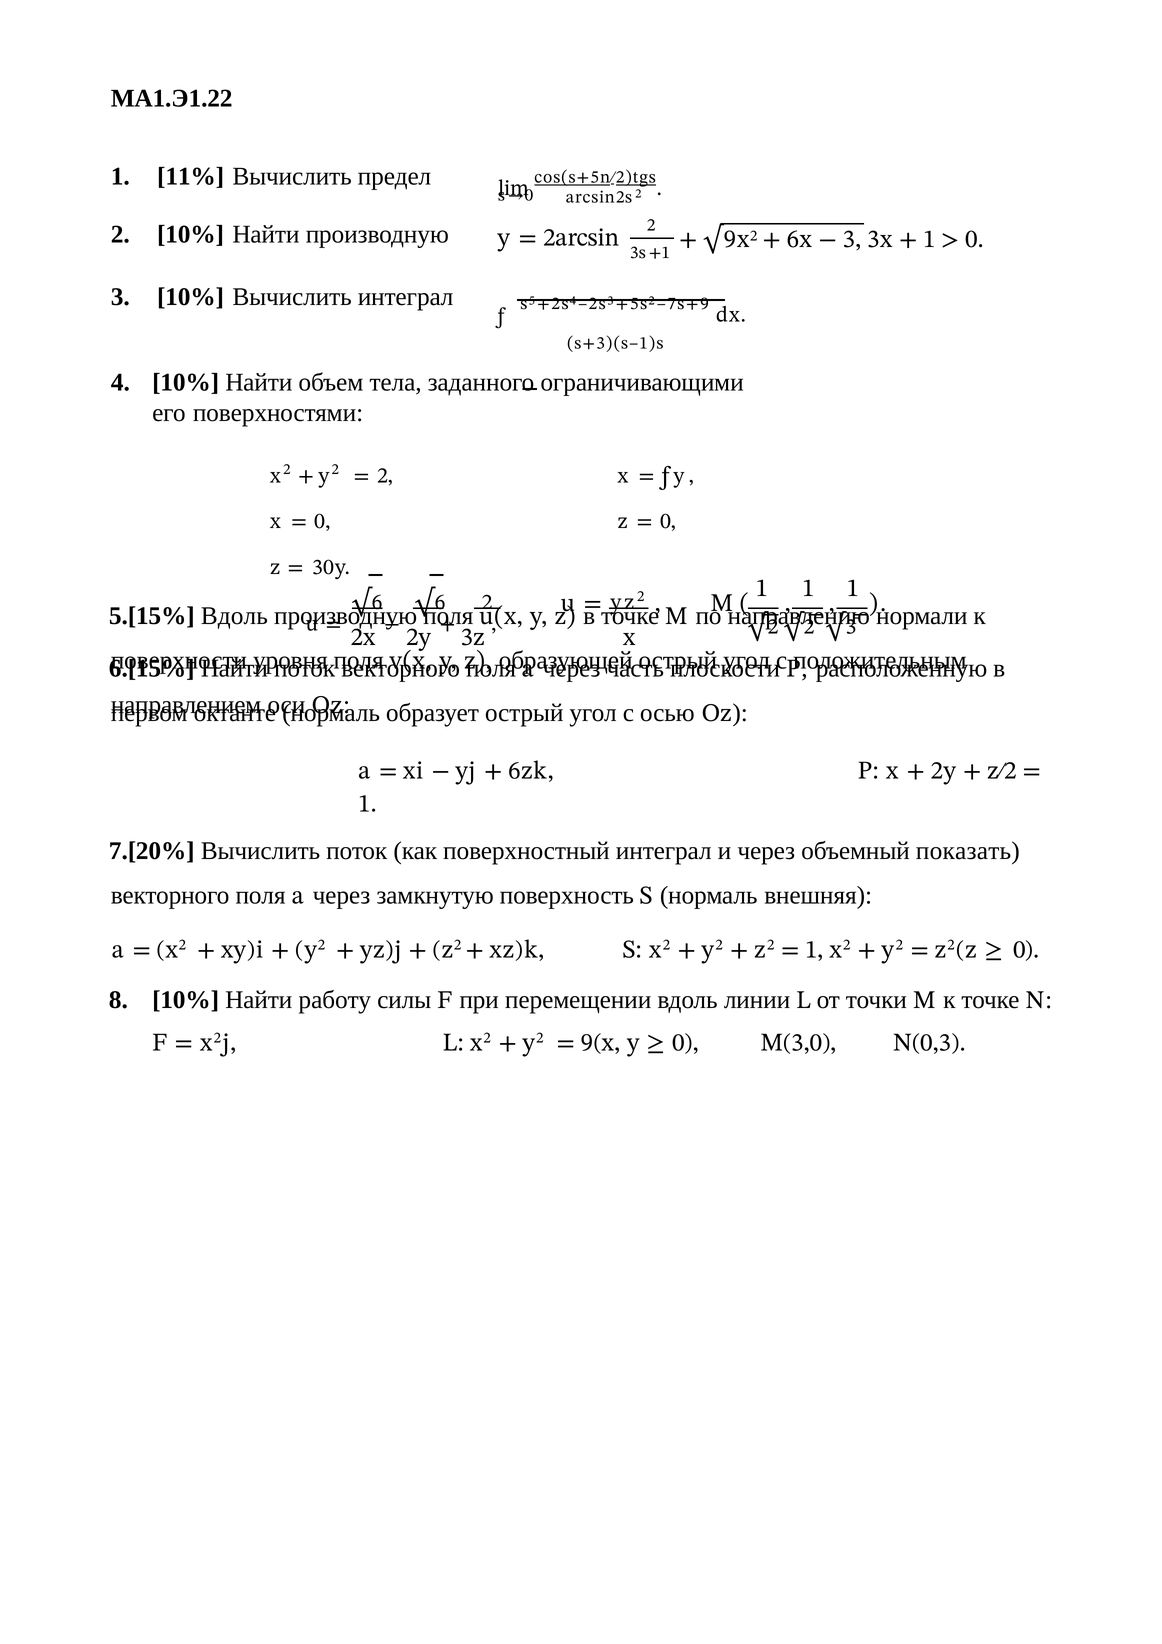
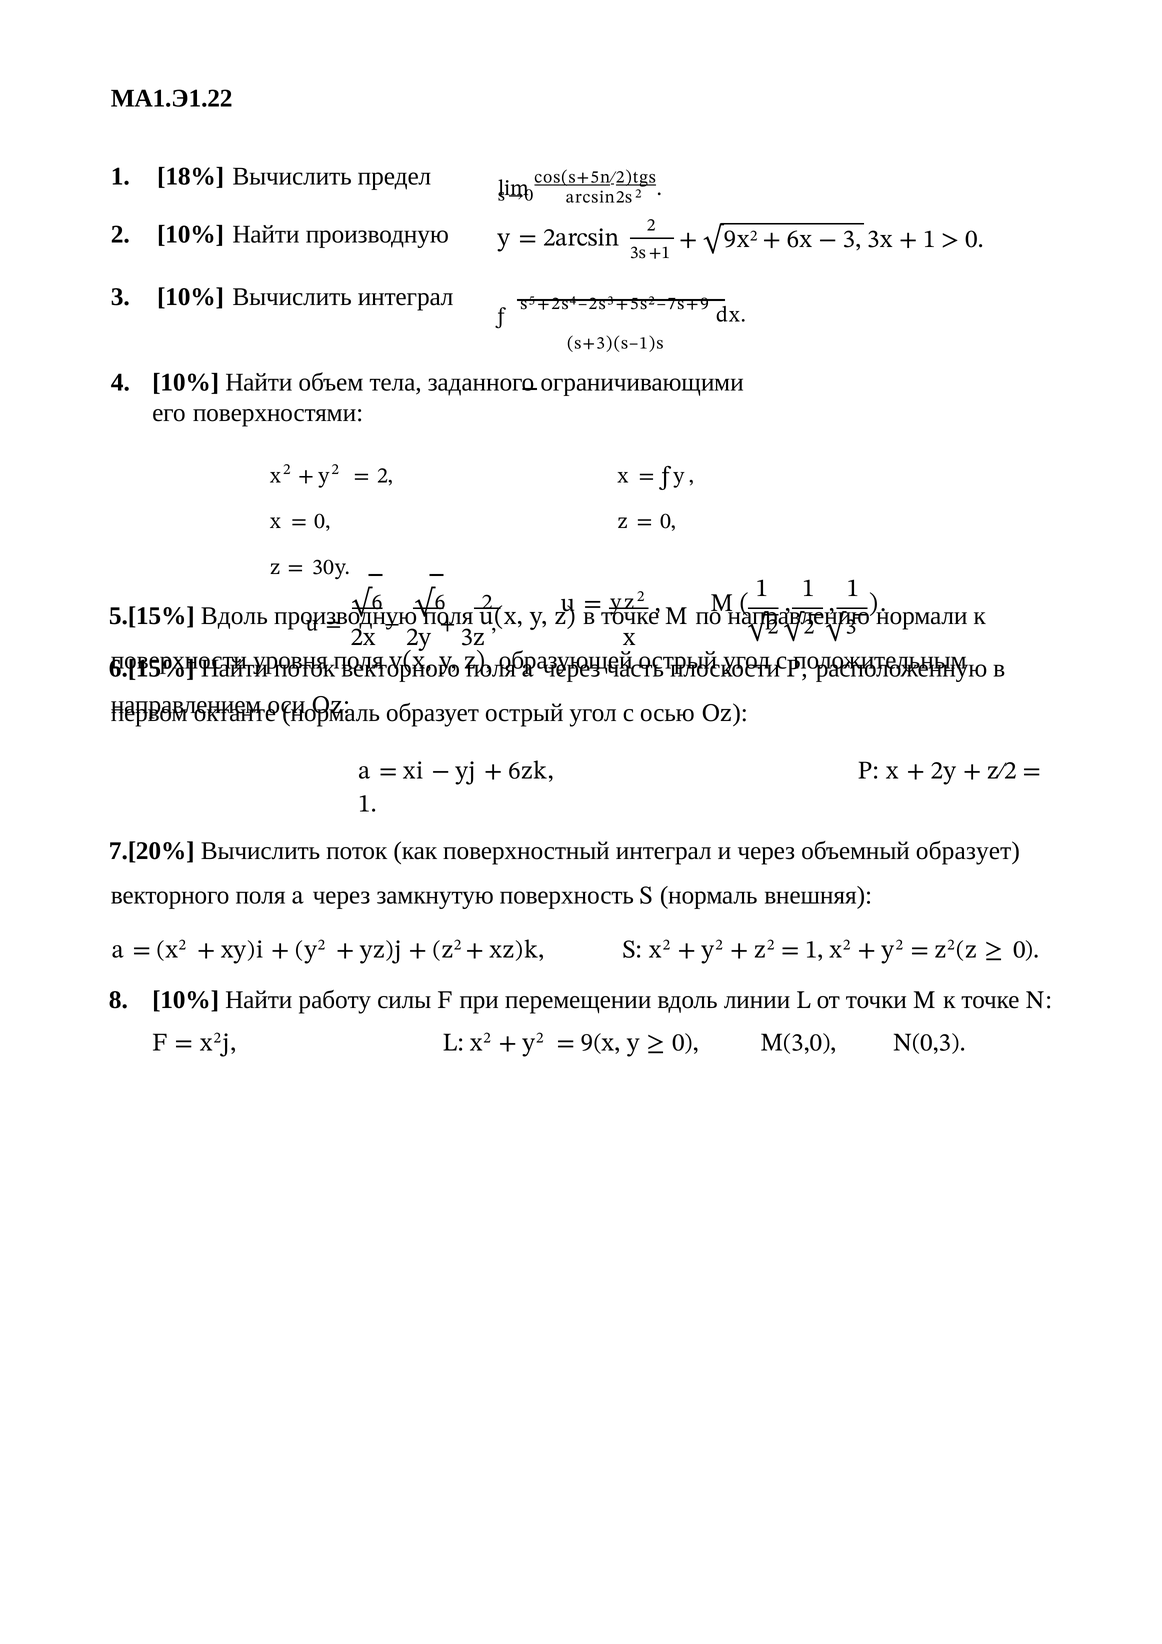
11%: 11% -> 18%
объемный показать: показать -> образует
